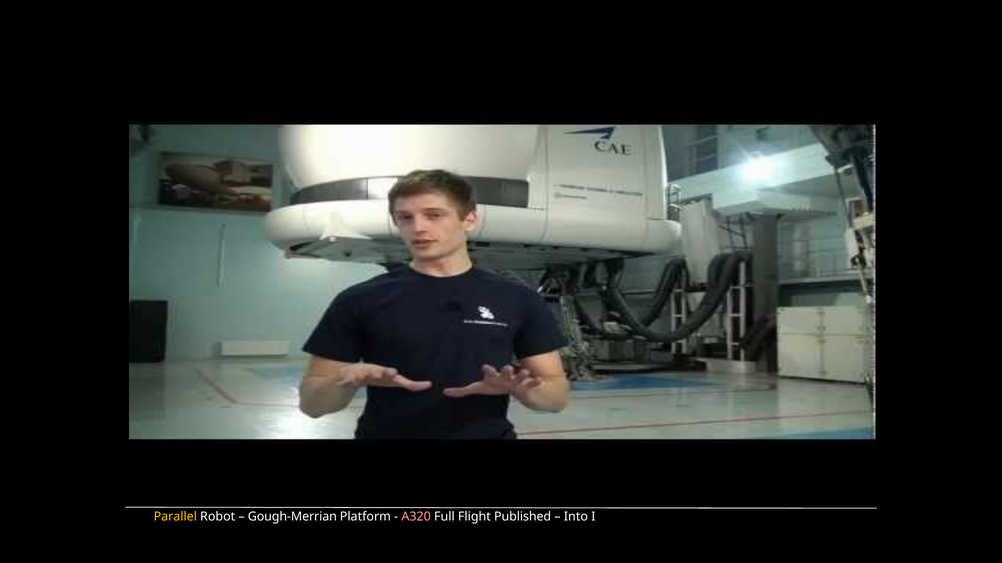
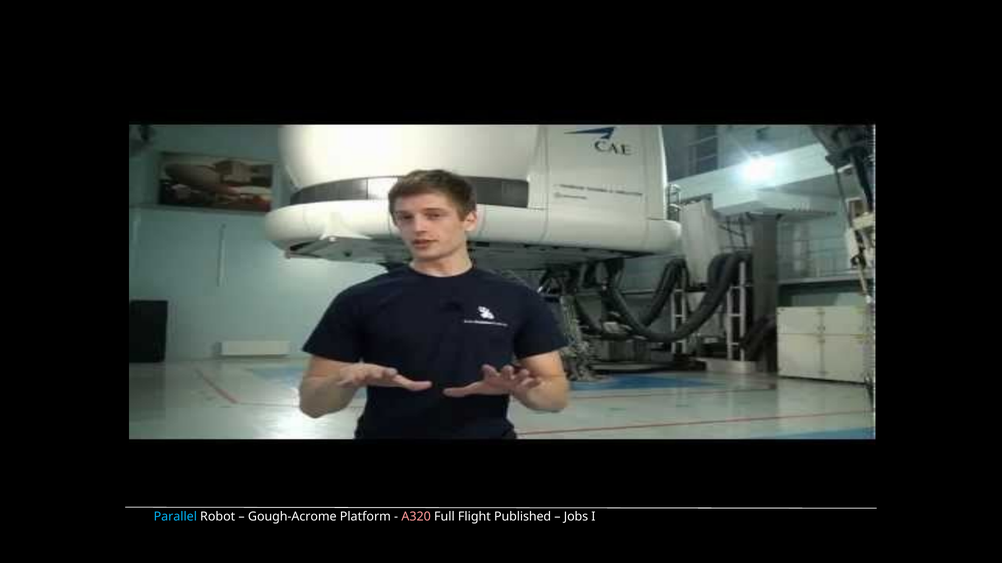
Parallel colour: yellow -> light blue
Gough-Merrian: Gough-Merrian -> Gough-Acrome
Into: Into -> Jobs
